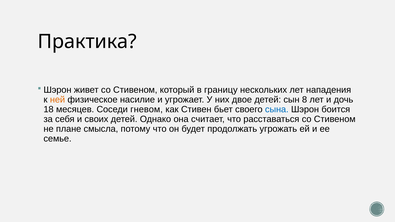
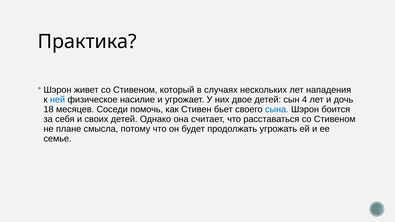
границу: границу -> случаях
ней colour: orange -> blue
8: 8 -> 4
гневом: гневом -> помочь
